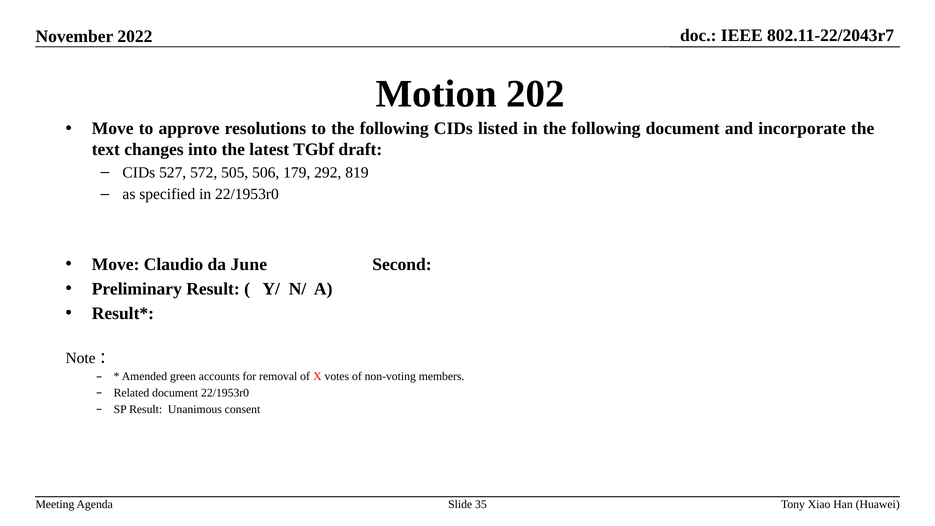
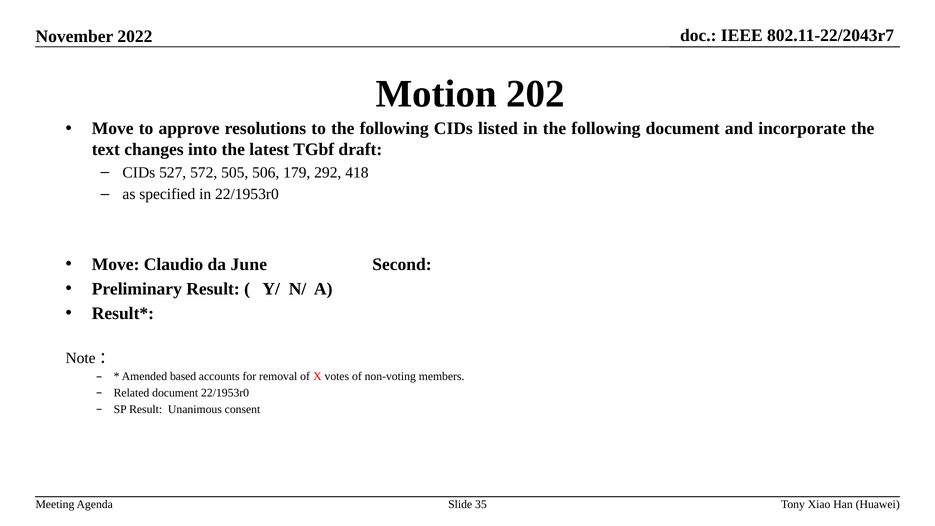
819: 819 -> 418
green: green -> based
